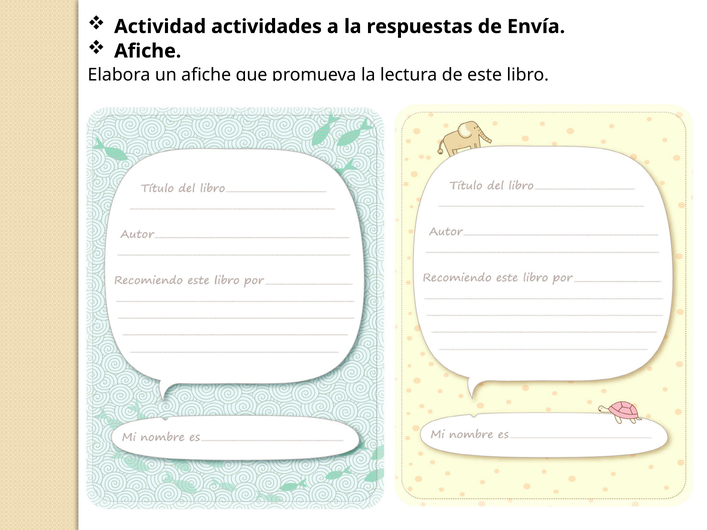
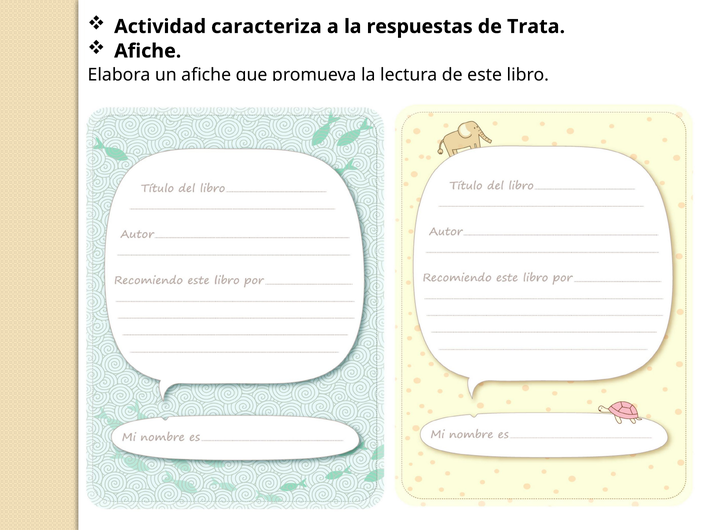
actividades: actividades -> caracteriza
Envía: Envía -> Trata
